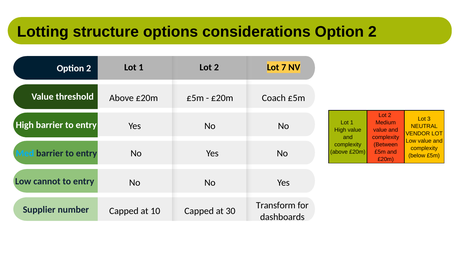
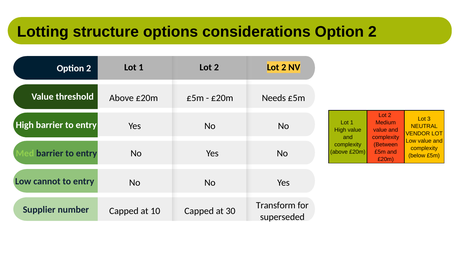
2 Lot 7: 7 -> 2
Coach: Coach -> Needs
Med colour: light blue -> light green
dashboards: dashboards -> superseded
